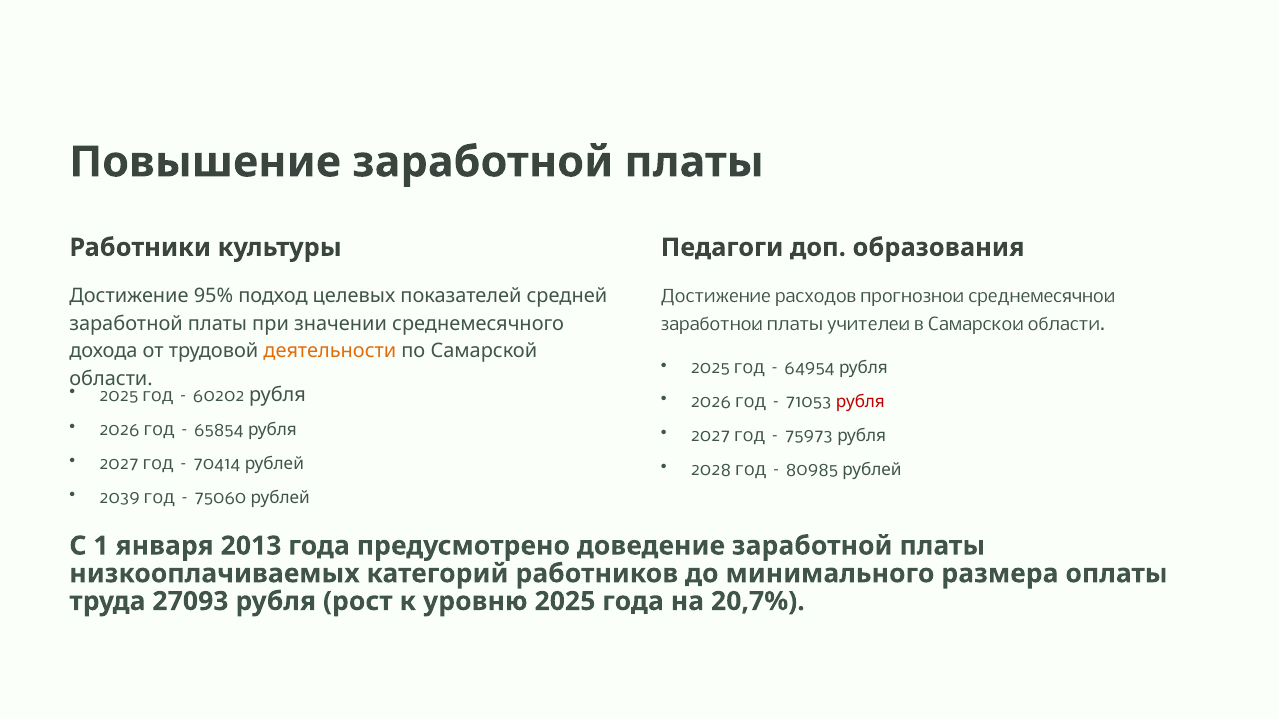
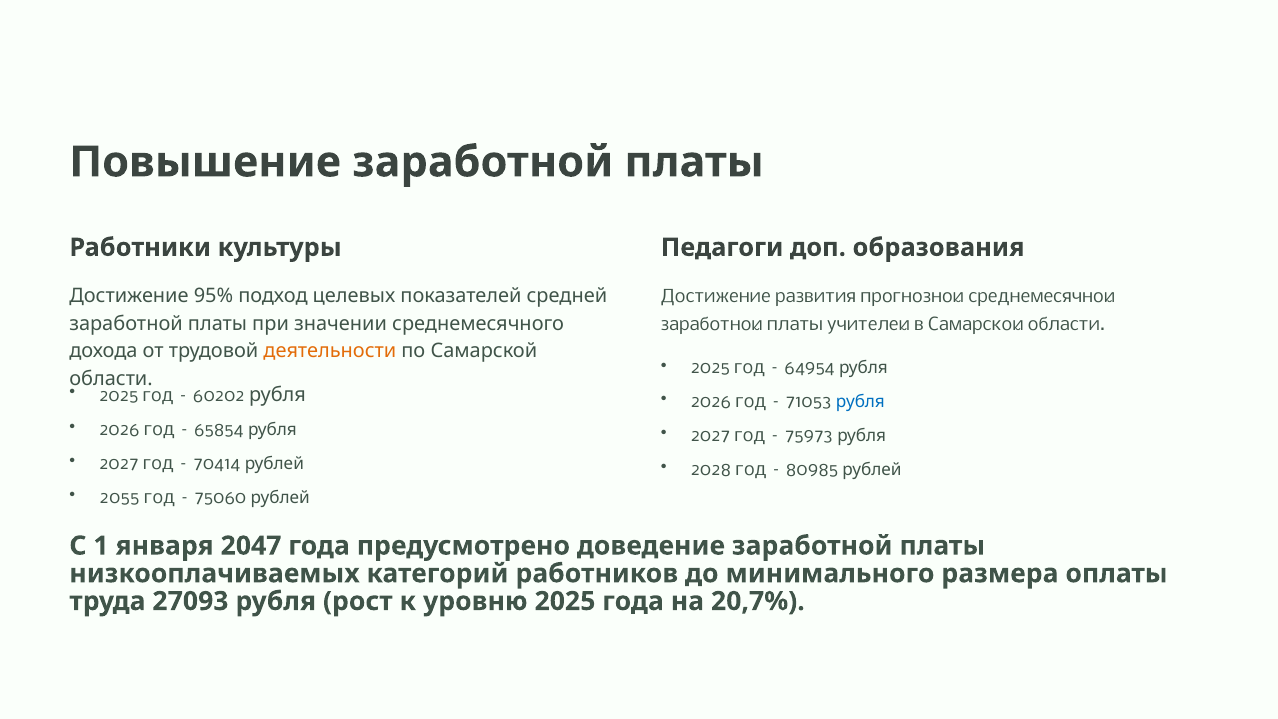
расходов: расходов -> развития
рубля at (860, 402) colour: red -> blue
2039: 2039 -> 2055
2013: 2013 -> 2047
